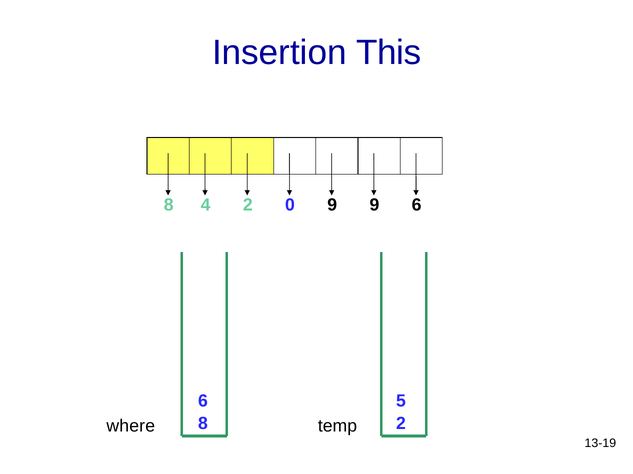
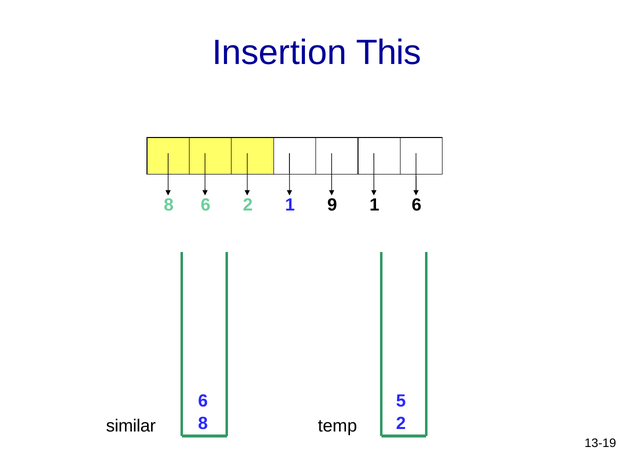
8 4: 4 -> 6
2 0: 0 -> 1
9 9: 9 -> 1
where: where -> similar
